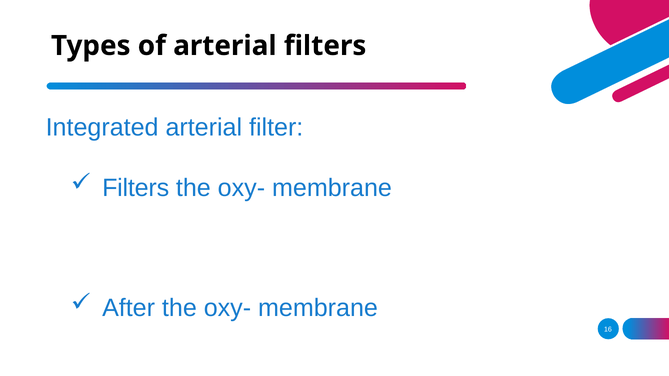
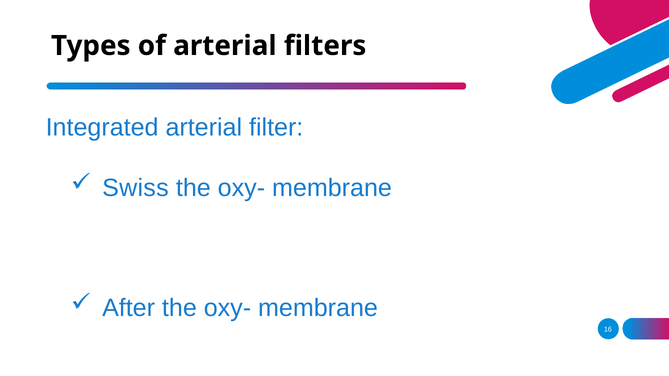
Filters at (136, 188): Filters -> Swiss
